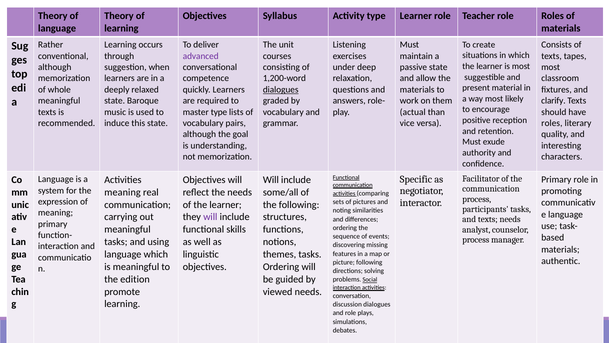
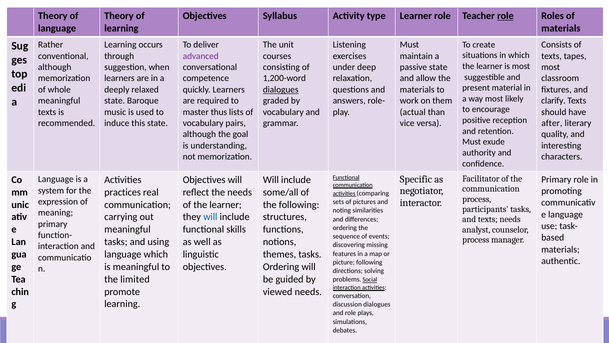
role at (505, 16) underline: none -> present
master type: type -> thus
roles at (552, 123): roles -> after
meaning at (123, 192): meaning -> practices
will at (210, 217) colour: purple -> blue
edition: edition -> limited
